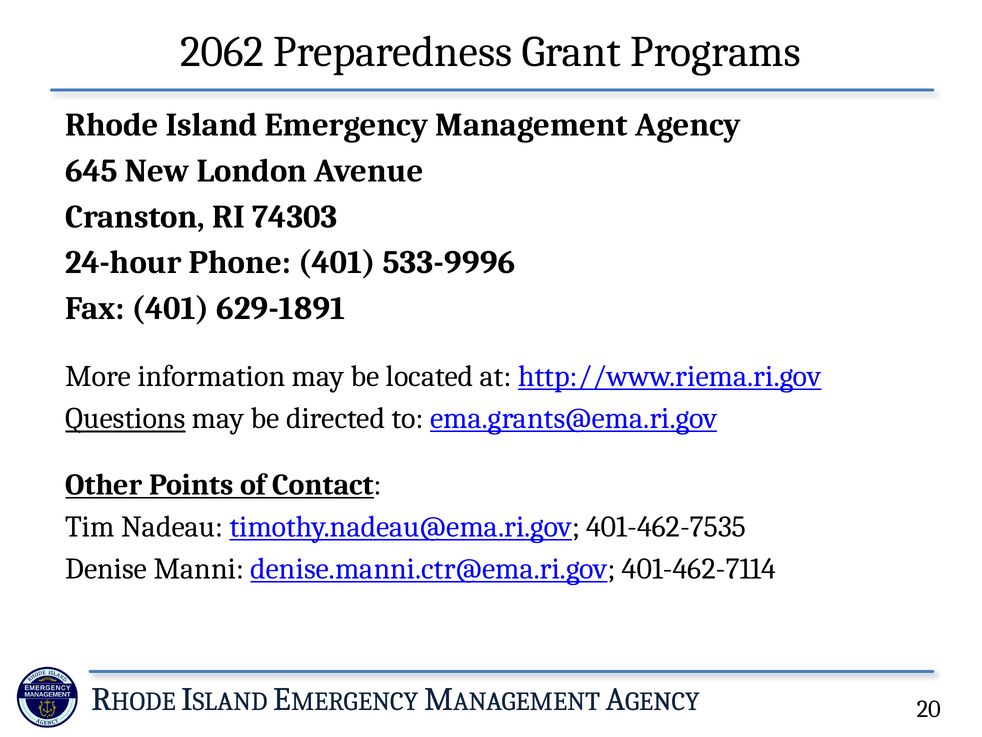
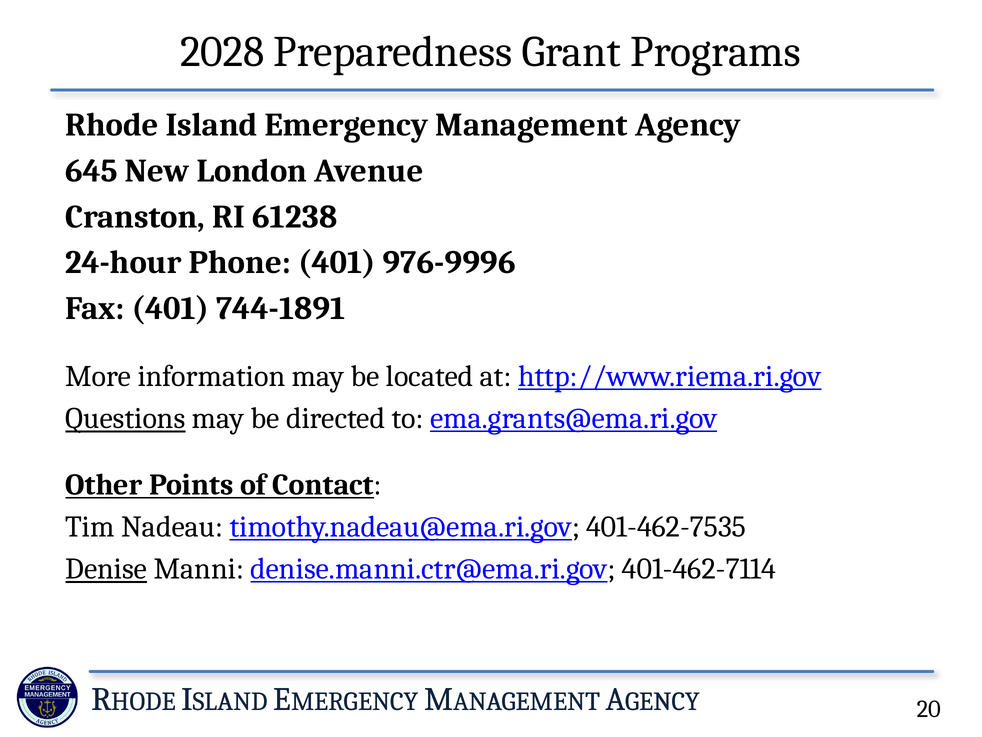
2062: 2062 -> 2028
74303: 74303 -> 61238
533-9996: 533-9996 -> 976-9996
629-1891: 629-1891 -> 744-1891
Denise underline: none -> present
